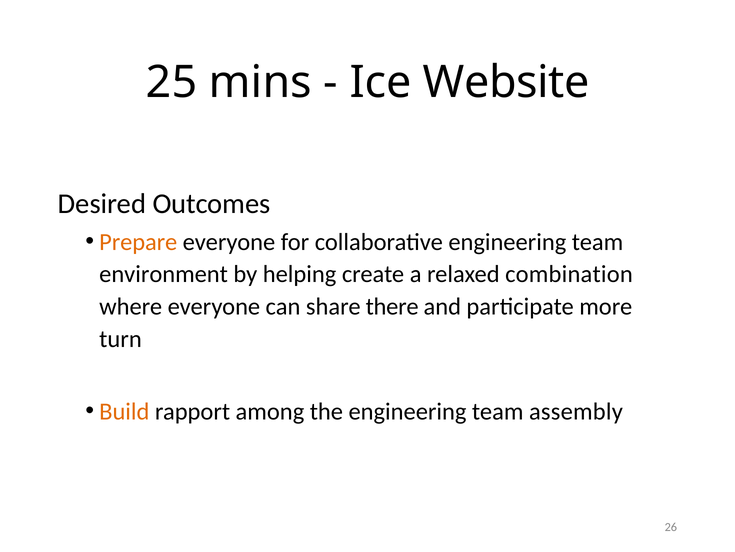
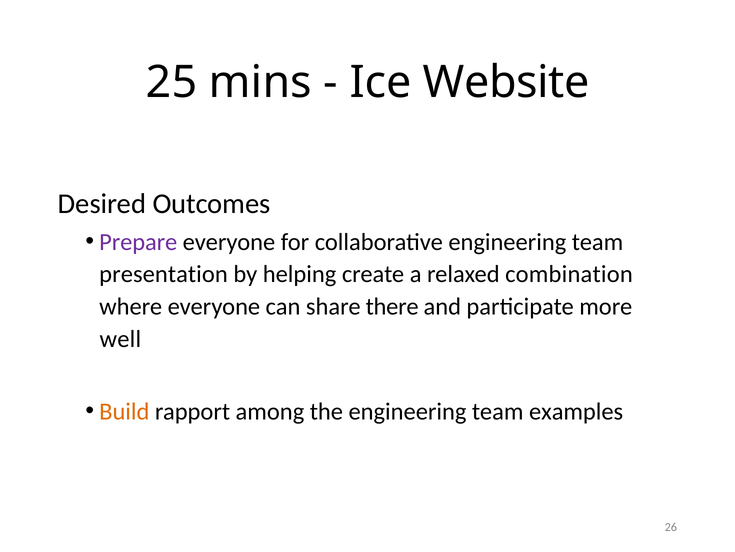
Prepare colour: orange -> purple
environment: environment -> presentation
turn: turn -> well
assembly: assembly -> examples
